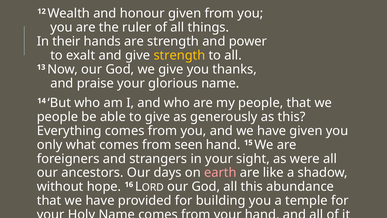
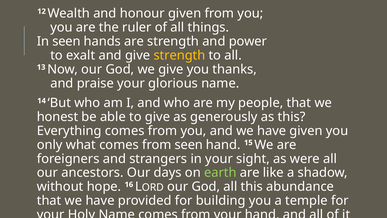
In their: their -> seen
people at (57, 117): people -> honest
earth colour: pink -> light green
